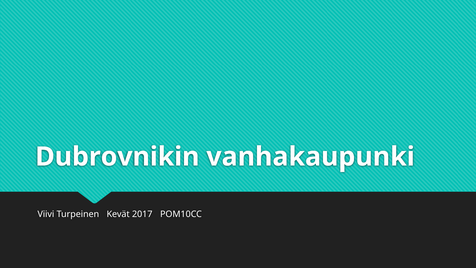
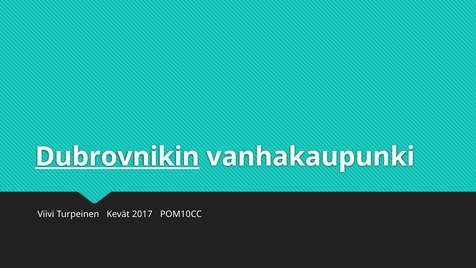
Dubrovnikin underline: none -> present
